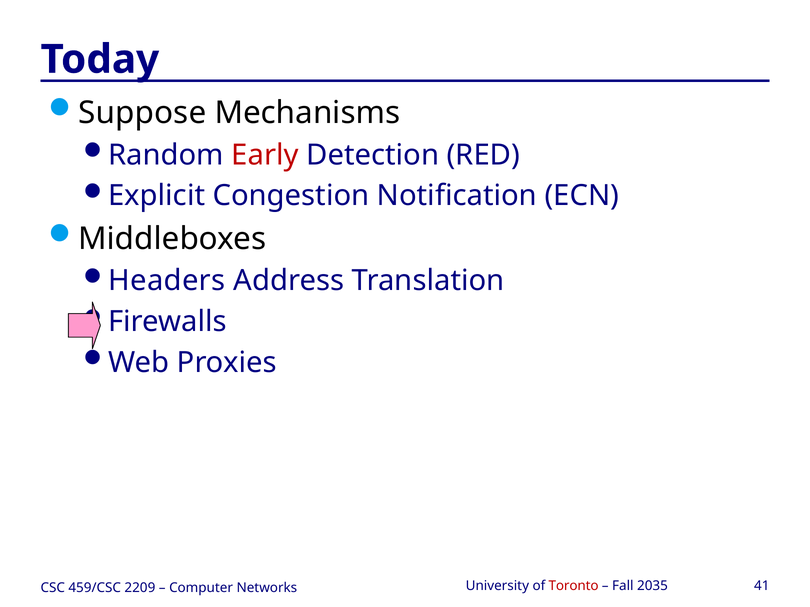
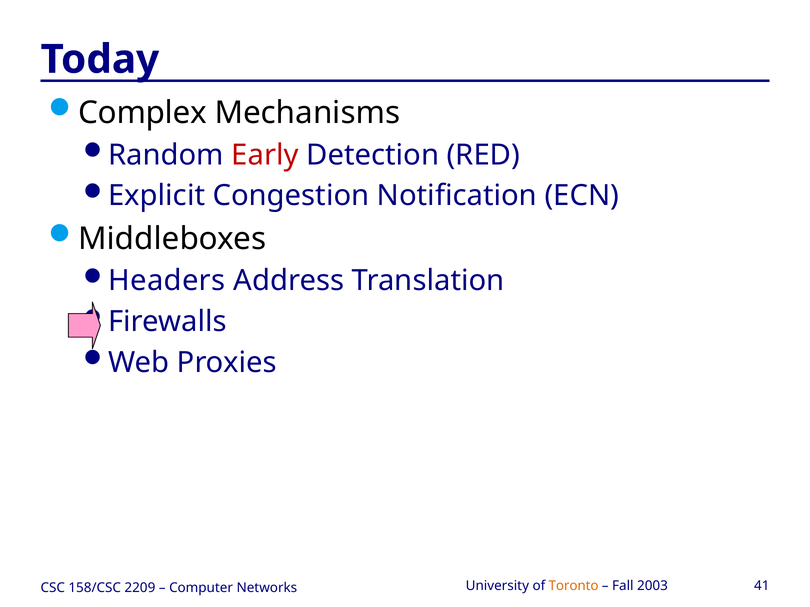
Suppose: Suppose -> Complex
Toronto colour: red -> orange
2035: 2035 -> 2003
459/CSC: 459/CSC -> 158/CSC
